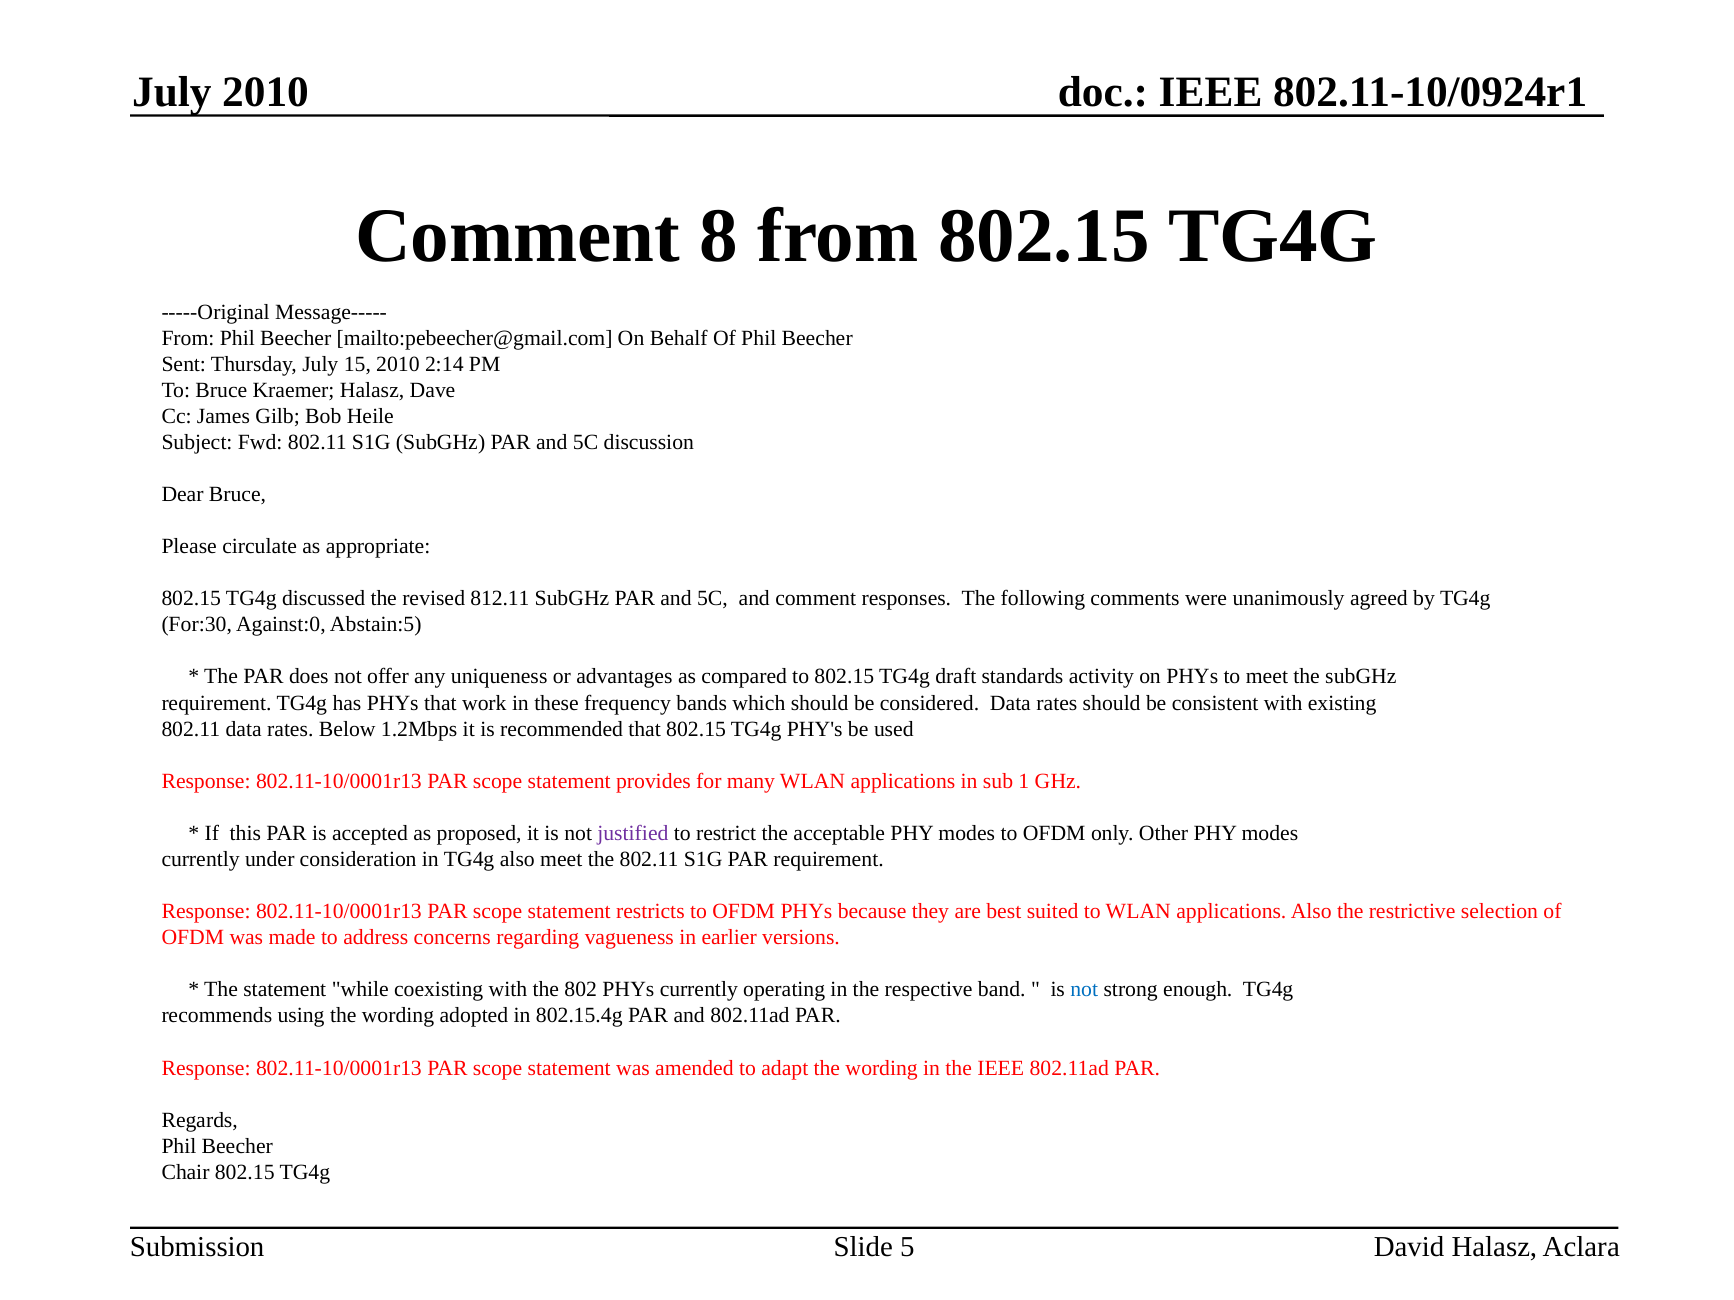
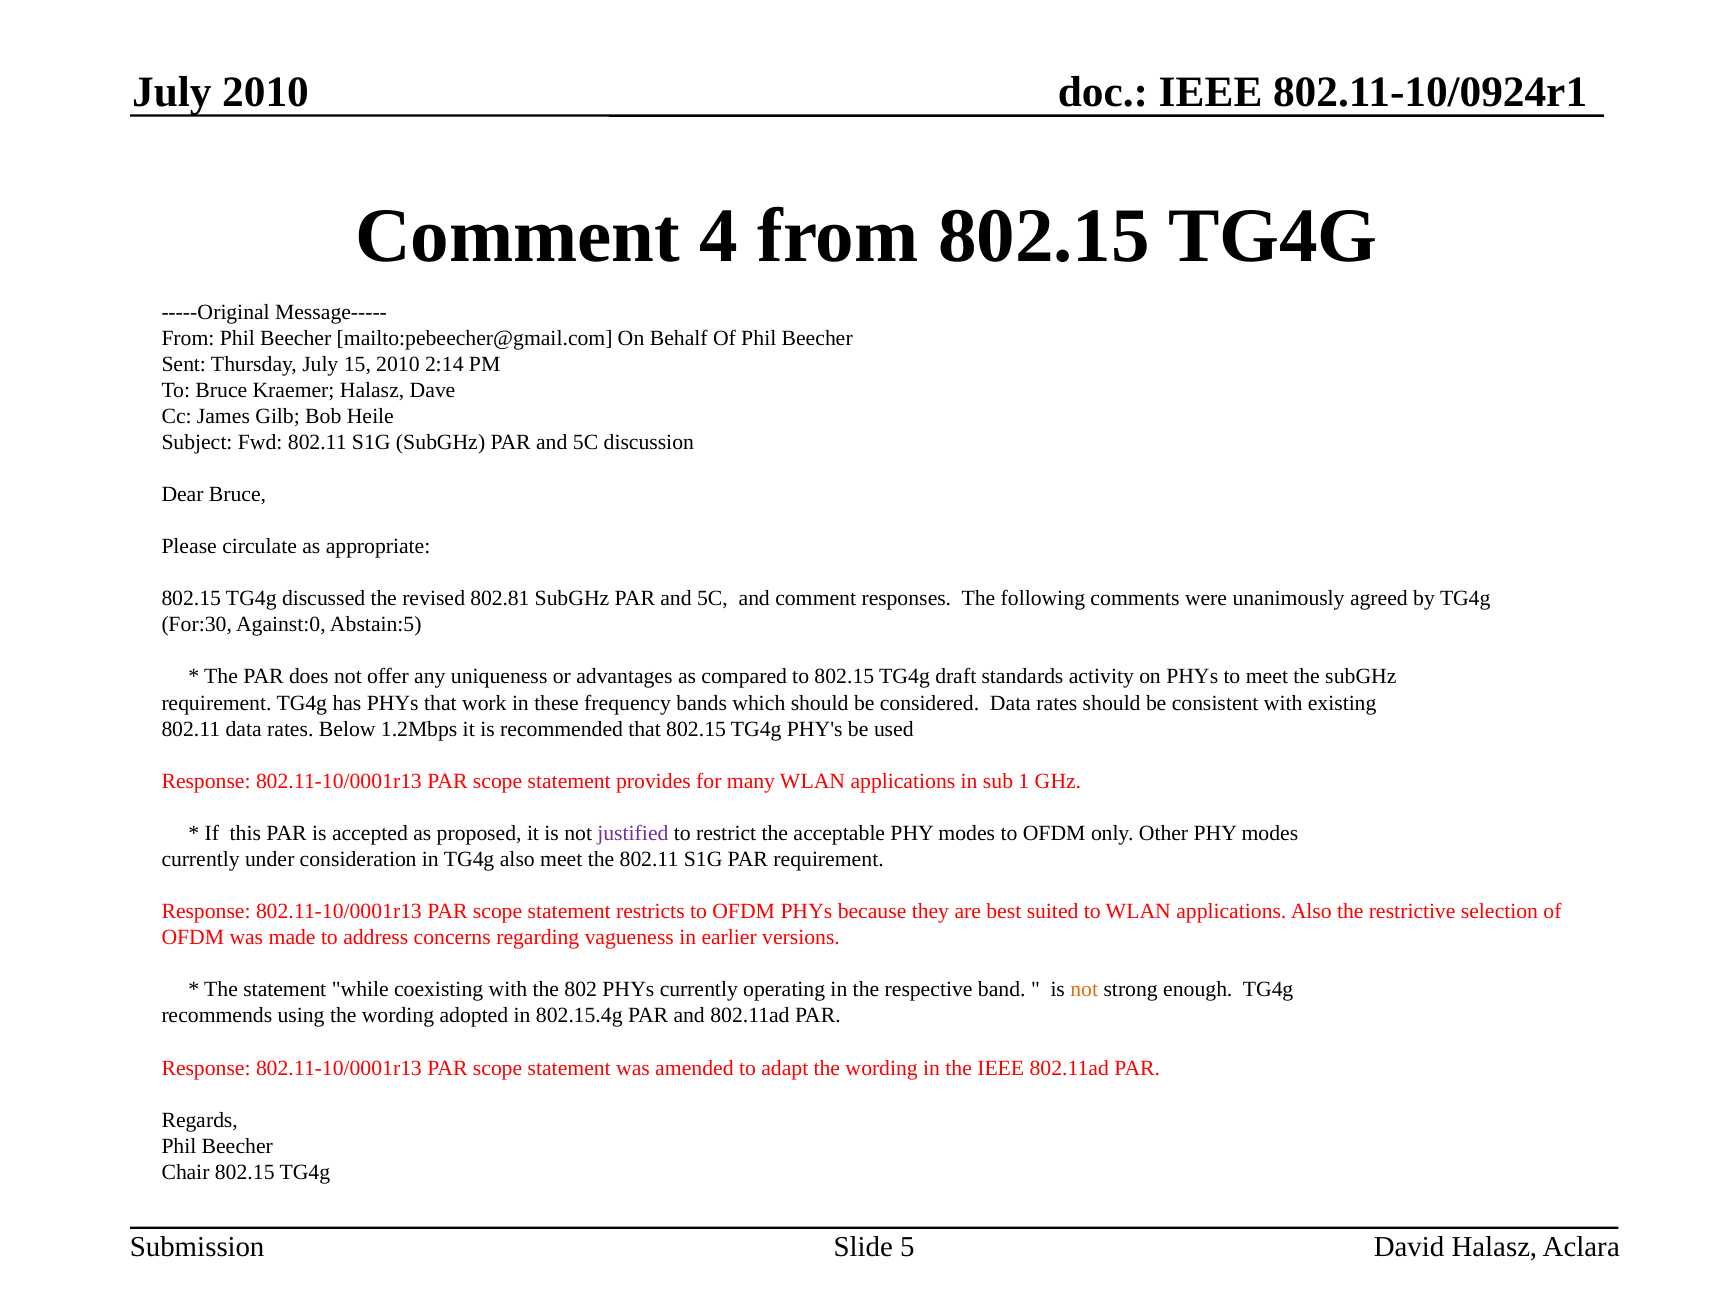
8: 8 -> 4
812.11: 812.11 -> 802.81
not at (1084, 990) colour: blue -> orange
